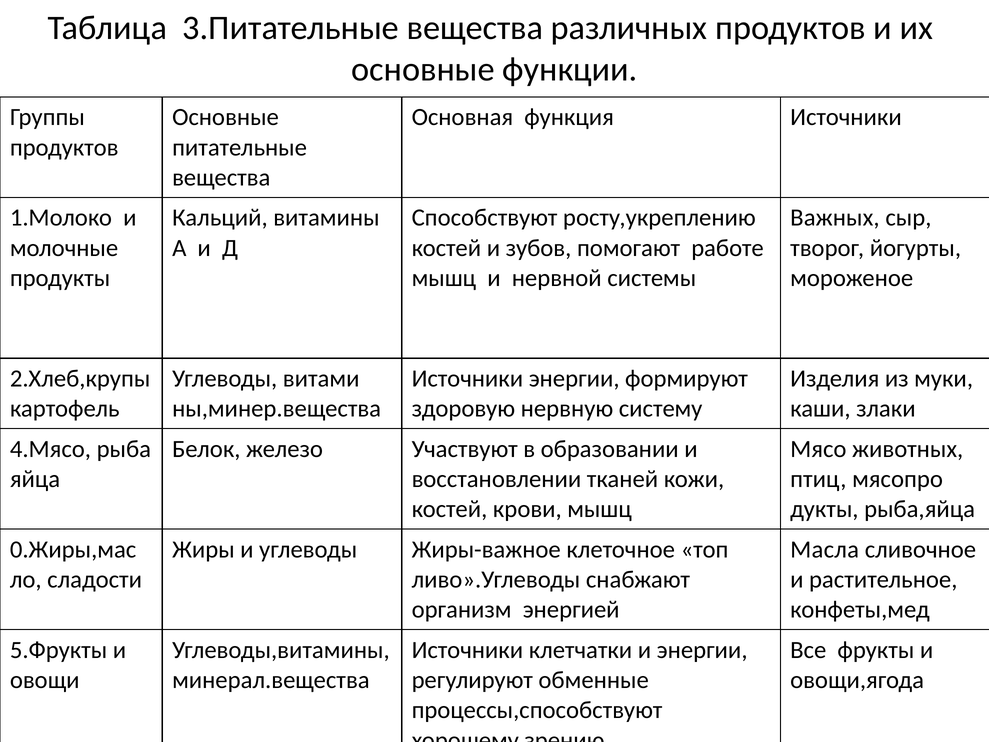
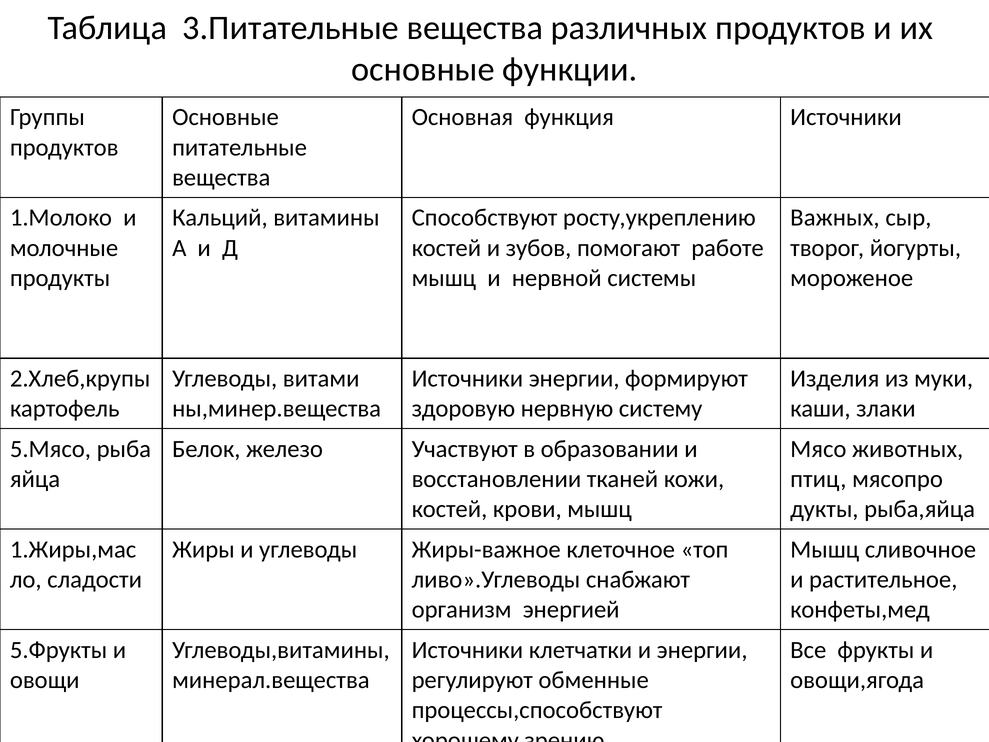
4.Мясо: 4.Мясо -> 5.Мясо
0.Жиры,мас: 0.Жиры,мас -> 1.Жиры,мас
Масла at (825, 549): Масла -> Мышц
